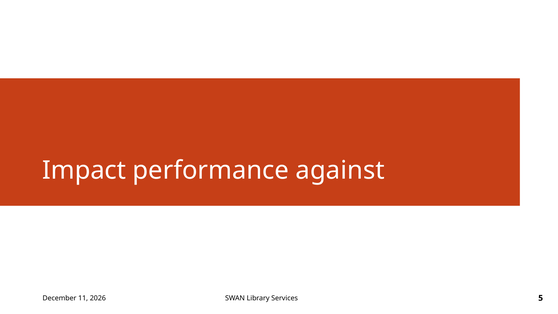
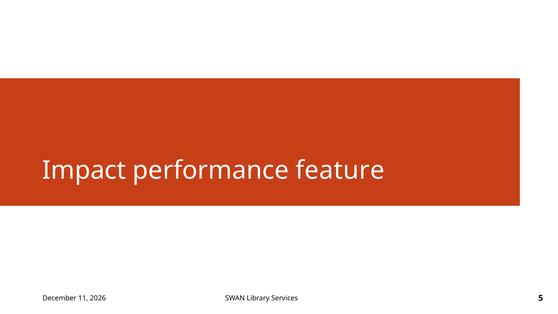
against: against -> feature
